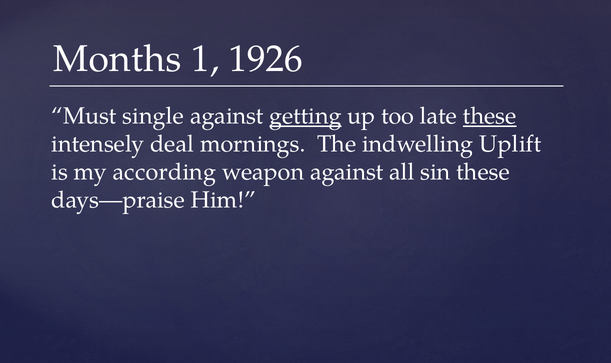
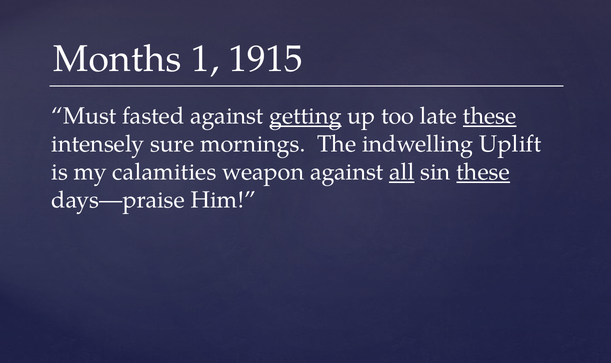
1926: 1926 -> 1915
single: single -> fasted
deal: deal -> sure
according: according -> calamities
all underline: none -> present
these at (483, 172) underline: none -> present
